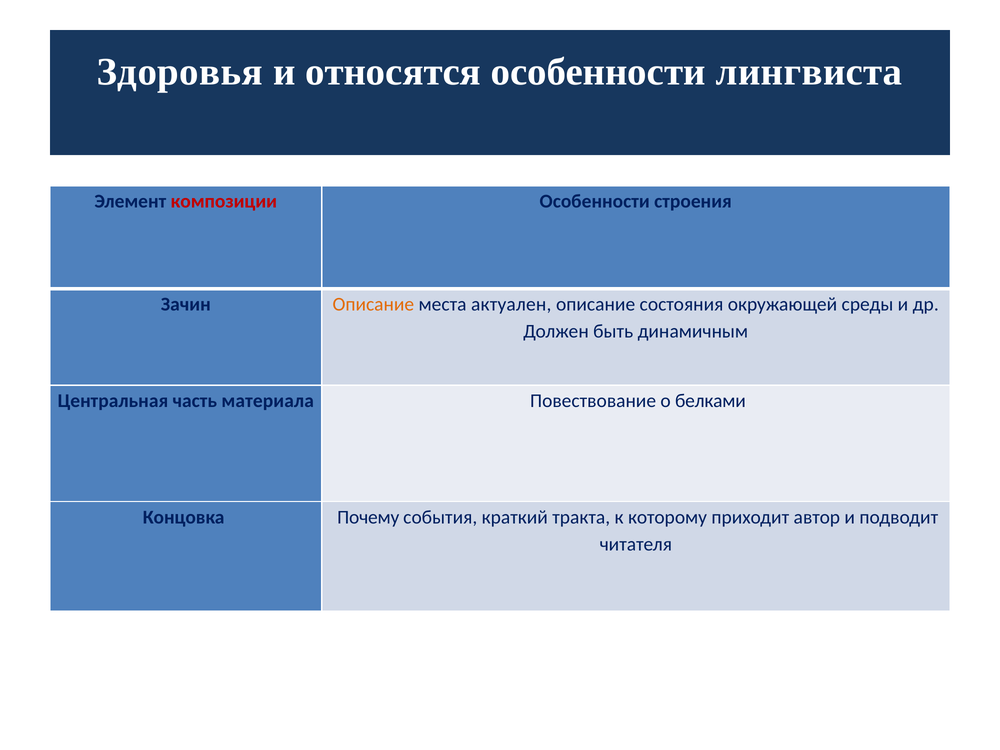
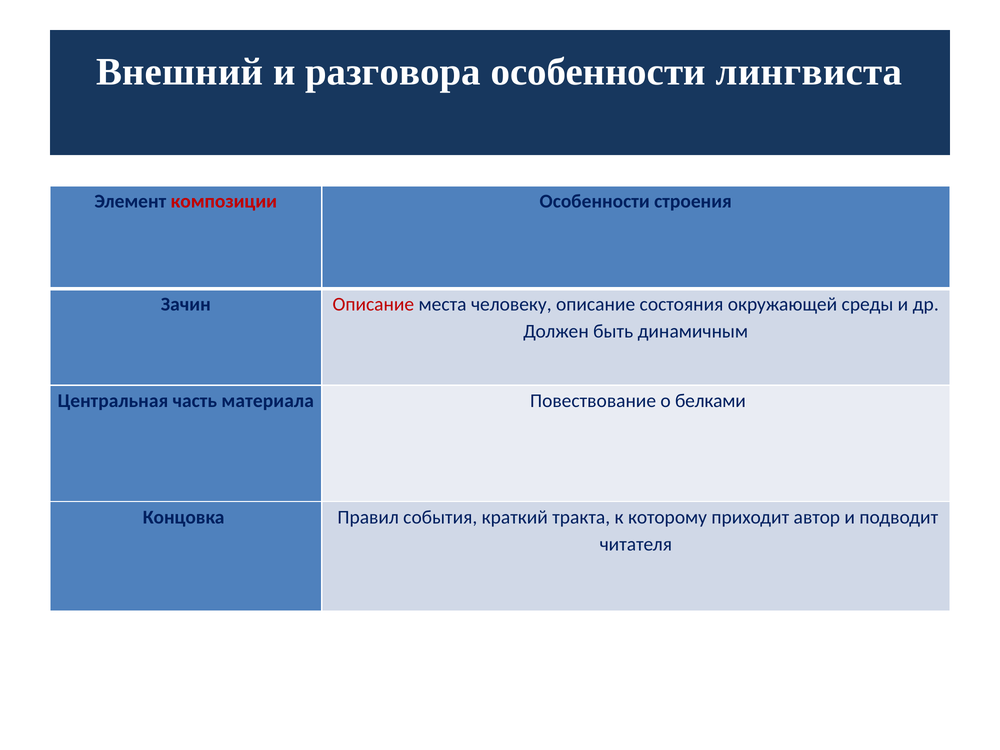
Здоровья: Здоровья -> Внешний
относятся: относятся -> разговора
Описание at (373, 304) colour: orange -> red
актуален: актуален -> человеку
Почему: Почему -> Правил
